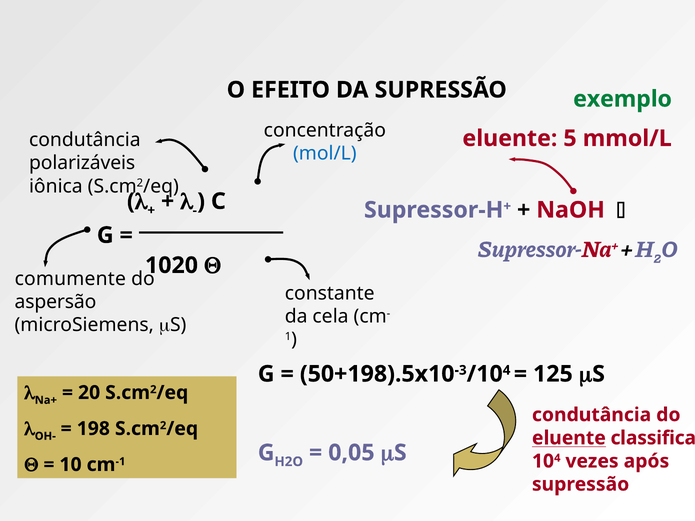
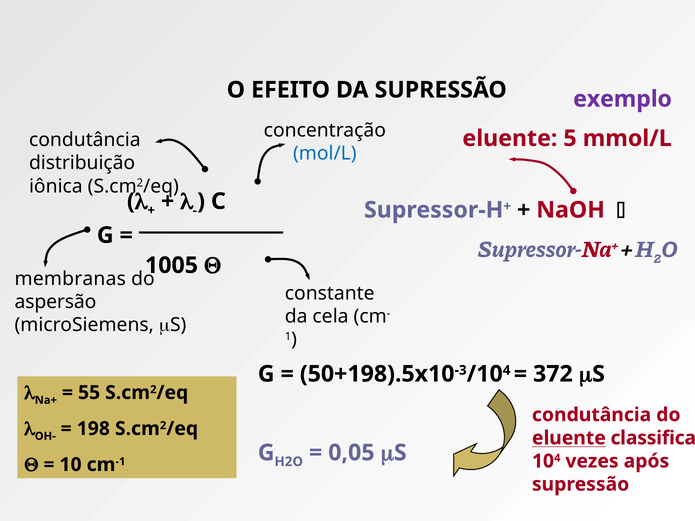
exemplo colour: green -> purple
polarizáveis: polarizáveis -> distribuição
1020: 1020 -> 1005
comumente: comumente -> membranas
125: 125 -> 372
20: 20 -> 55
